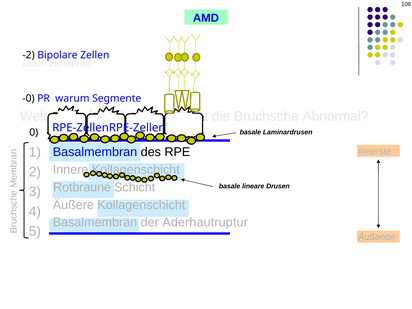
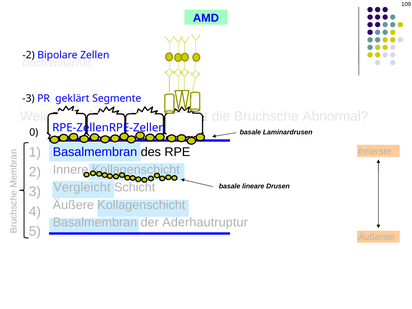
-0: -0 -> -3
warum: warum -> geklärt
Rotbraune: Rotbraune -> Vergleicht
